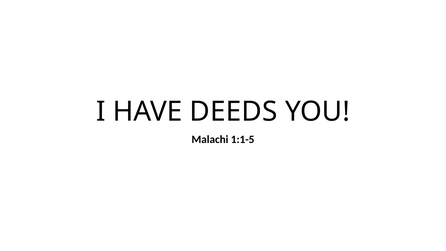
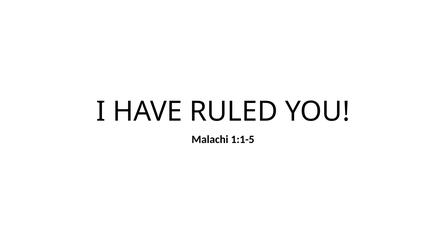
DEEDS: DEEDS -> RULED
